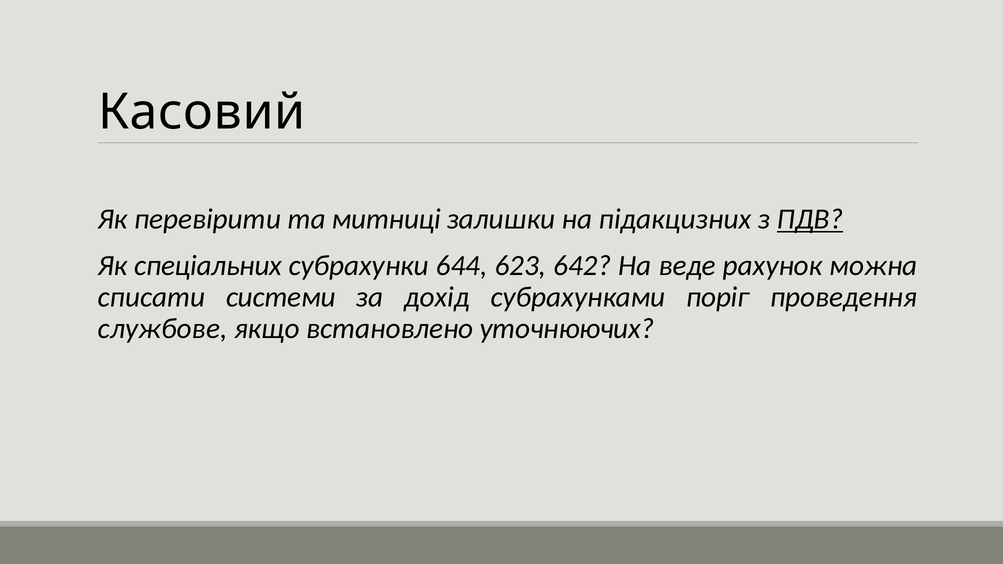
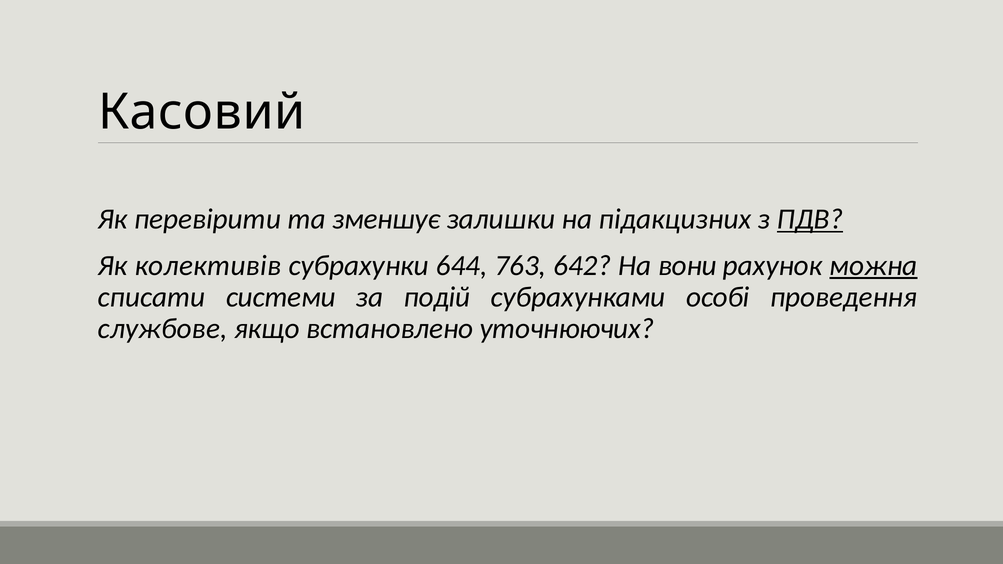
митниці: митниці -> зменшує
спеціальних: спеціальних -> колективів
623: 623 -> 763
веде: веде -> вони
можна underline: none -> present
дохід: дохід -> подій
поріг: поріг -> особі
